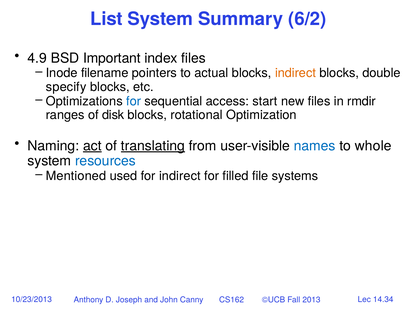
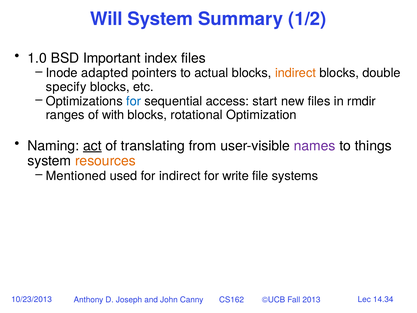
List: List -> Will
6/2: 6/2 -> 1/2
4.9: 4.9 -> 1.0
filename: filename -> adapted
disk: disk -> with
translating underline: present -> none
names colour: blue -> purple
whole: whole -> things
resources colour: blue -> orange
filled: filled -> write
